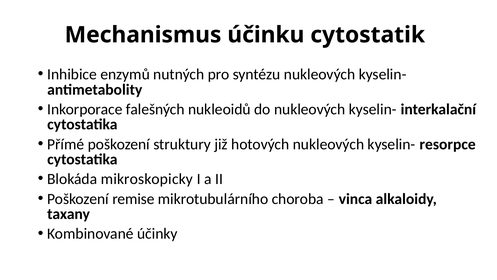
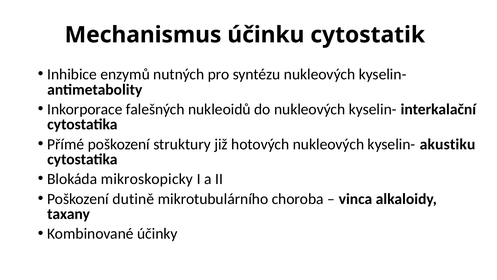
resorpce: resorpce -> akustiku
remise: remise -> dutině
